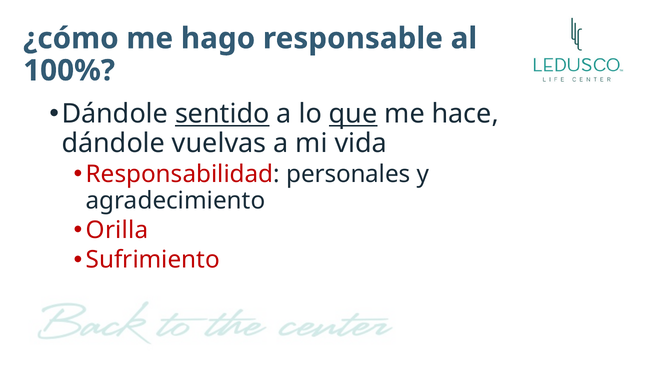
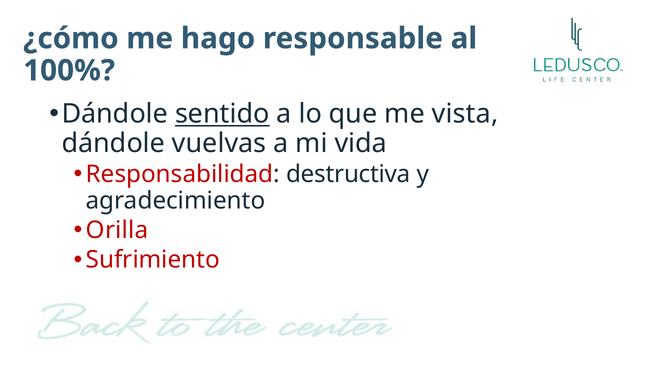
que underline: present -> none
hace: hace -> vista
personales: personales -> destructiva
